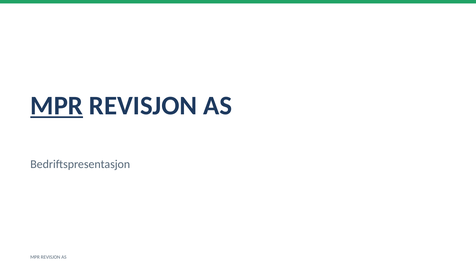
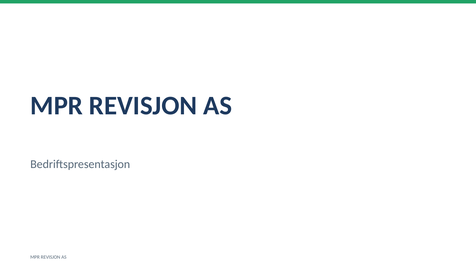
MPR at (57, 106) underline: present -> none
